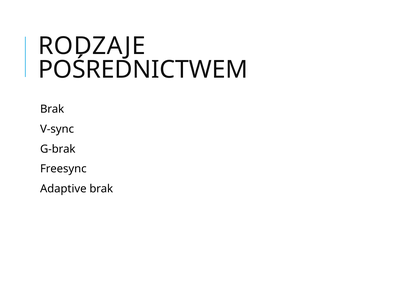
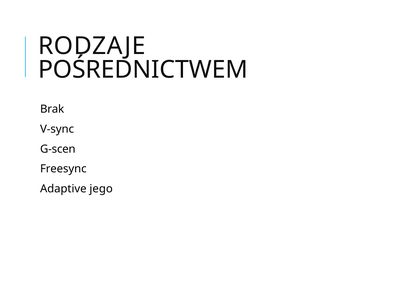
G-brak: G-brak -> G-scen
Adaptive brak: brak -> jego
